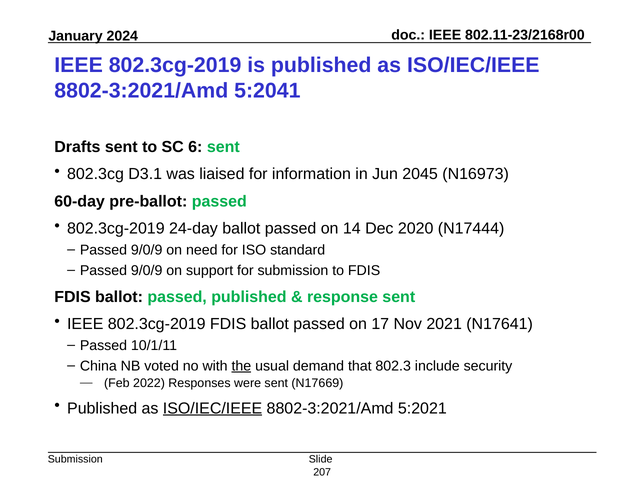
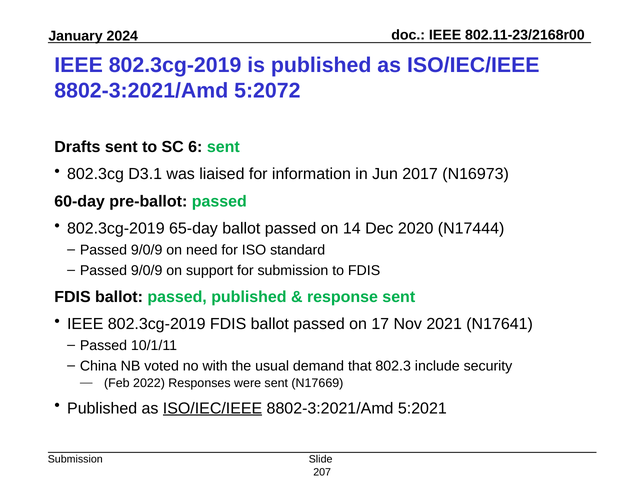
5:2041: 5:2041 -> 5:2072
2045: 2045 -> 2017
24-day: 24-day -> 65-day
the underline: present -> none
